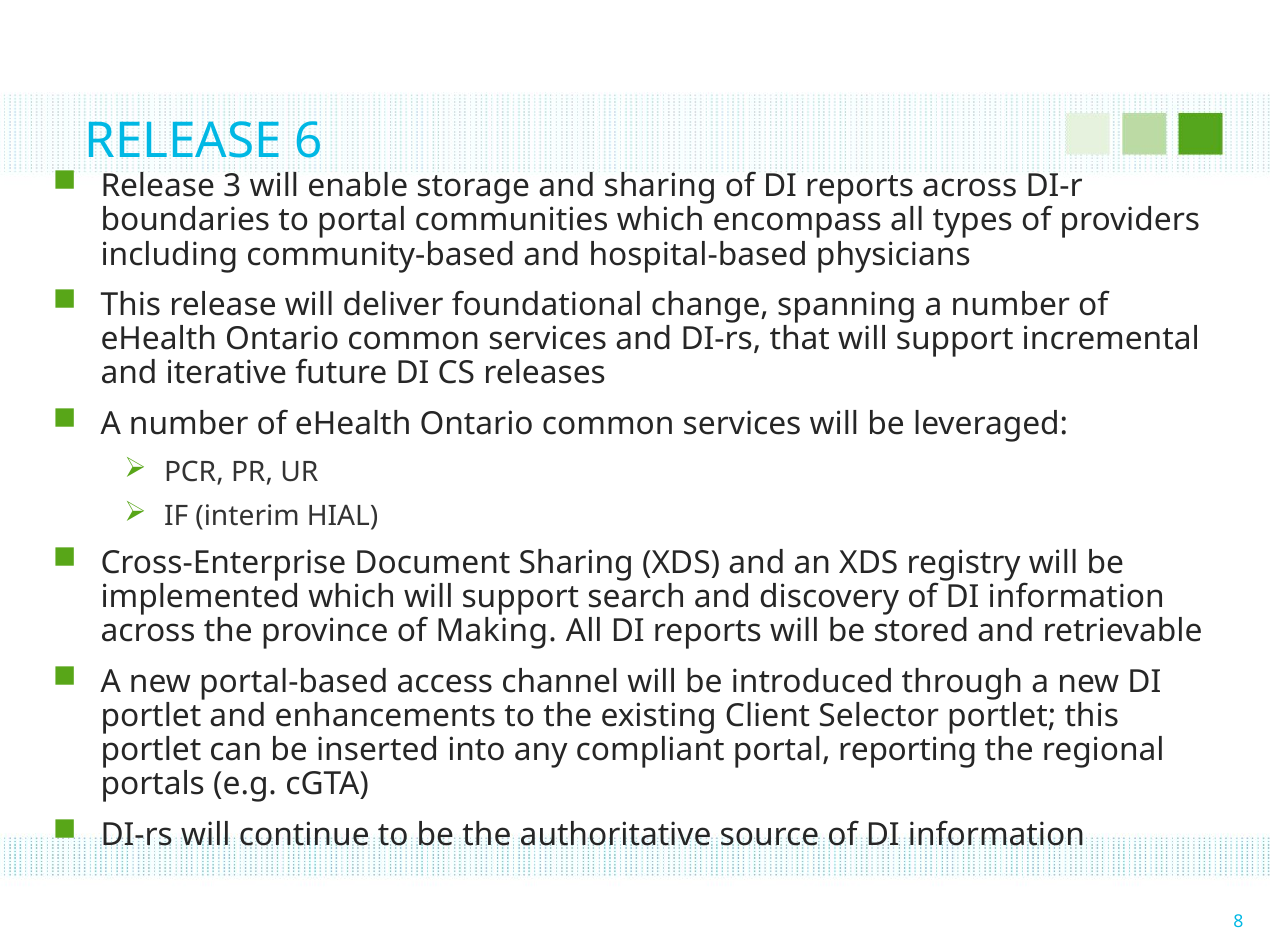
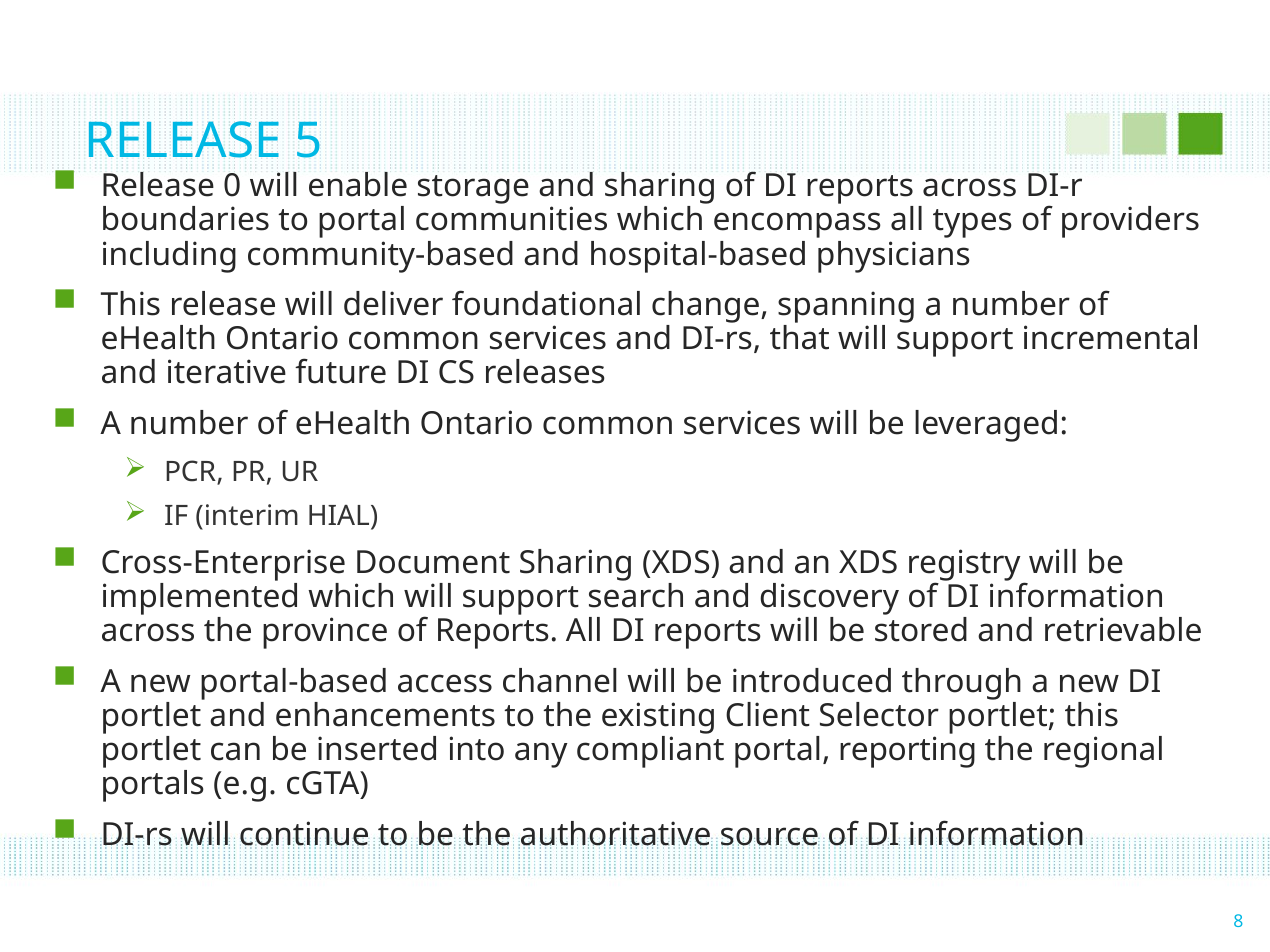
6: 6 -> 5
3: 3 -> 0
of Making: Making -> Reports
